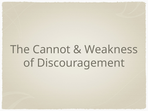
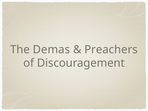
Cannot: Cannot -> Demas
Weakness: Weakness -> Preachers
